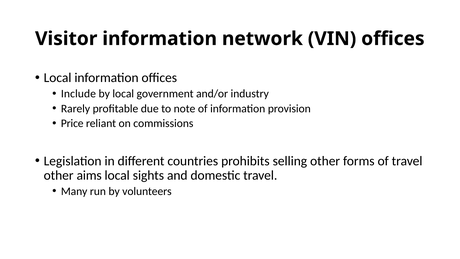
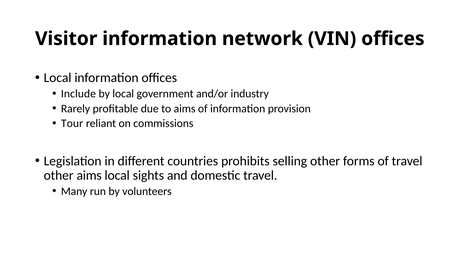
to note: note -> aims
Price: Price -> Tour
